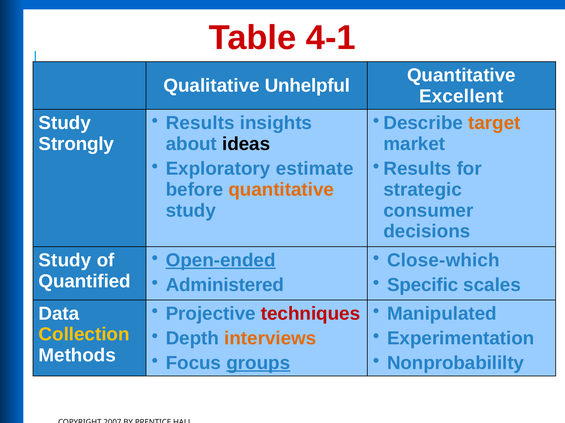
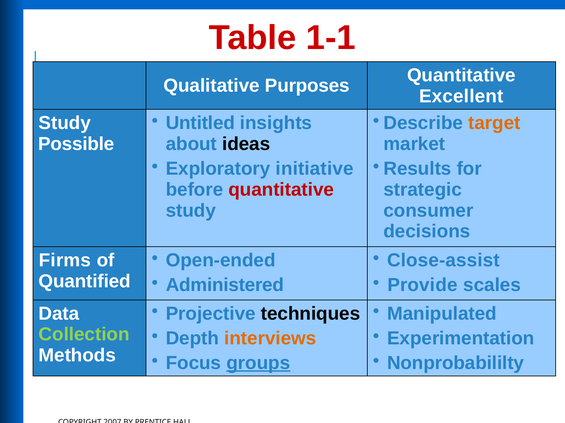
4-1: 4-1 -> 1-1
Unhelpful: Unhelpful -> Purposes
Results at (200, 123): Results -> Untitled
Strongly: Strongly -> Possible
estimate: estimate -> initiative
quantitative at (281, 190) colour: orange -> red
Open-ended underline: present -> none
Close-which: Close-which -> Close-assist
Study at (65, 261): Study -> Firms
Specific: Specific -> Provide
techniques colour: red -> black
Collection colour: yellow -> light green
